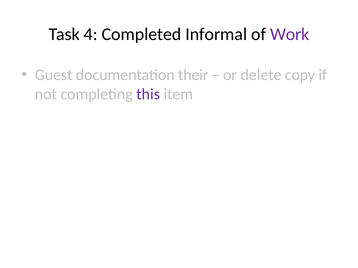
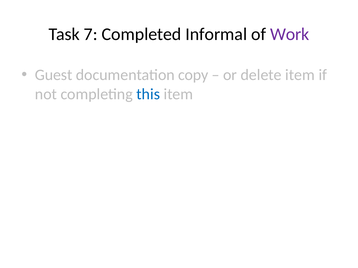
4: 4 -> 7
their: their -> copy
delete copy: copy -> item
this colour: purple -> blue
